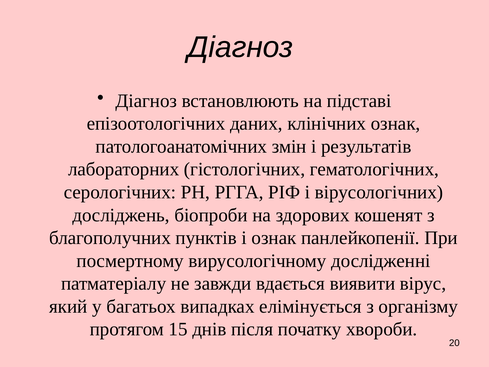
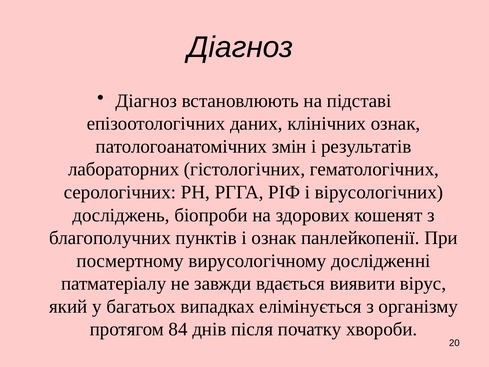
15: 15 -> 84
